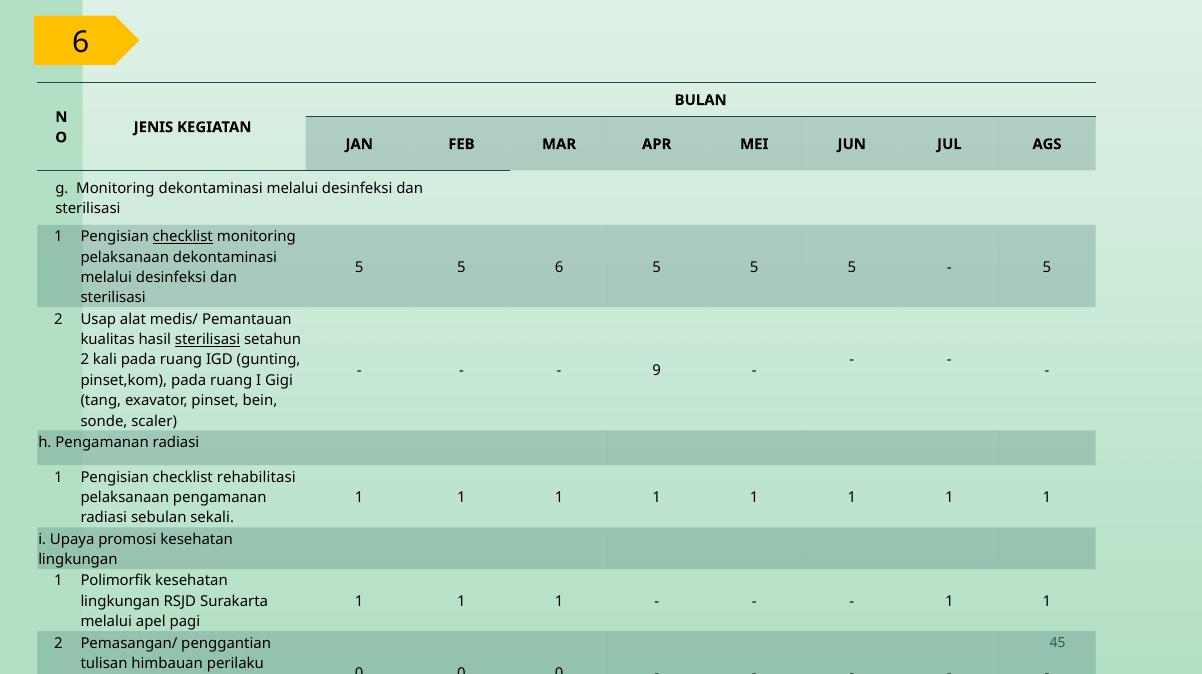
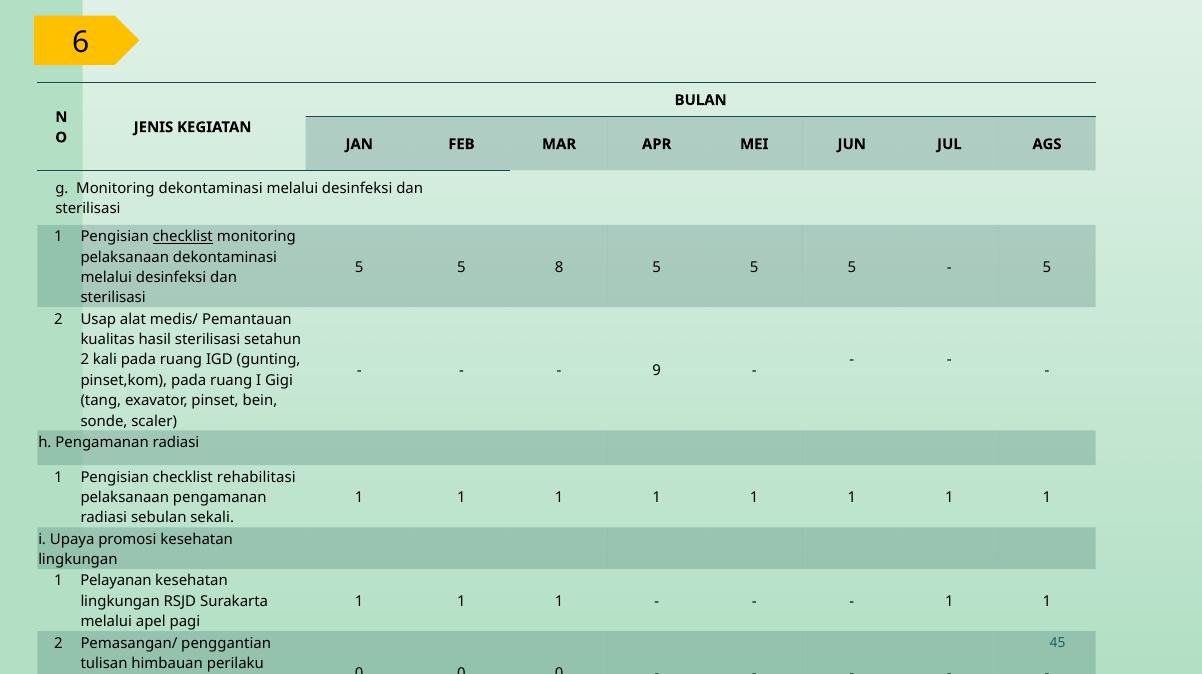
5 6: 6 -> 8
sterilisasi at (208, 339) underline: present -> none
Polimorfik: Polimorfik -> Pelayanan
